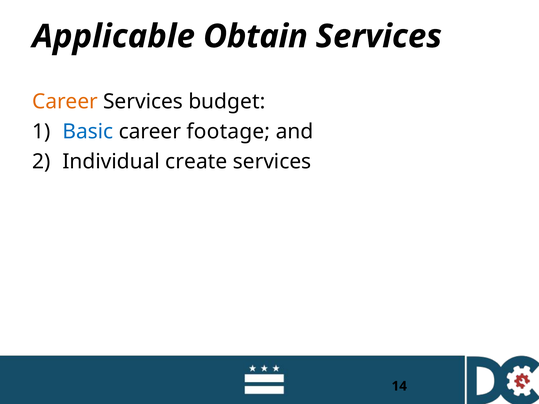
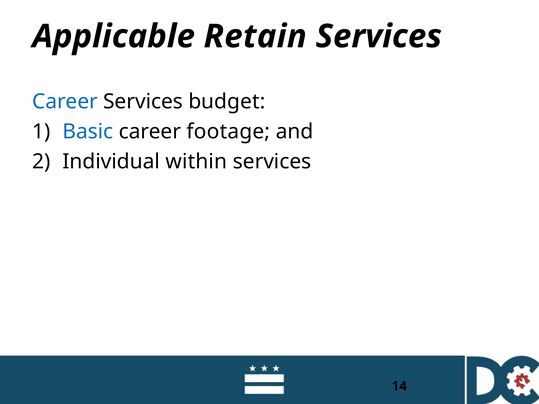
Obtain: Obtain -> Retain
Career at (65, 101) colour: orange -> blue
create: create -> within
